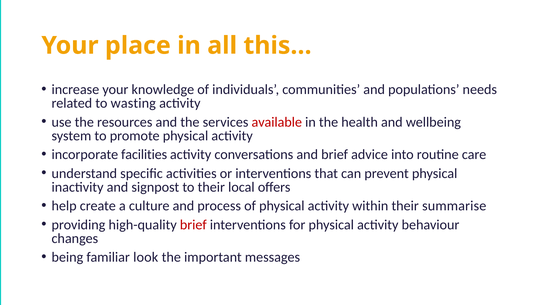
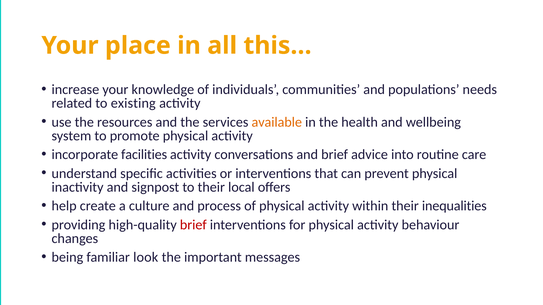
wasting: wasting -> existing
available colour: red -> orange
summarise: summarise -> inequalities
